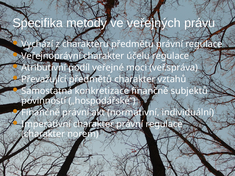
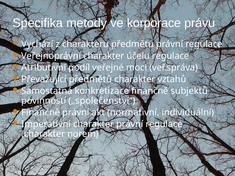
veřejných: veřejných -> korporace
„hospodářské“: „hospodářské“ -> „společenství“
